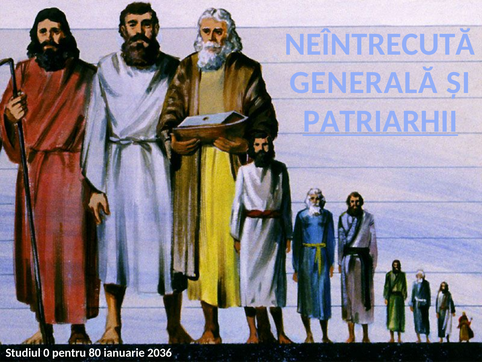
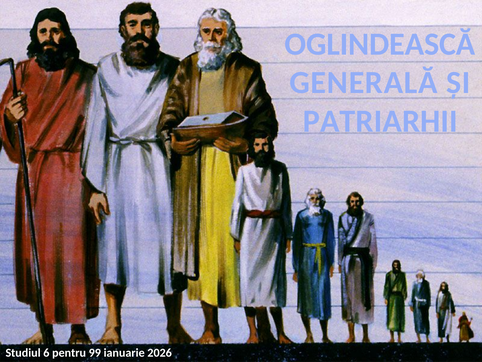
NEÎNTRECUTĂ: NEÎNTRECUTĂ -> OGLINDEASCĂ
PATRIARHII underline: present -> none
0: 0 -> 6
80: 80 -> 99
2036: 2036 -> 2026
